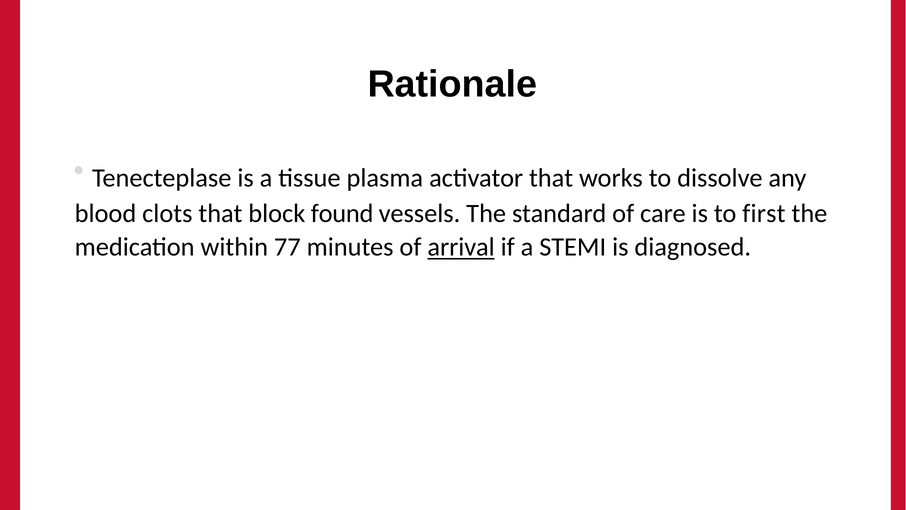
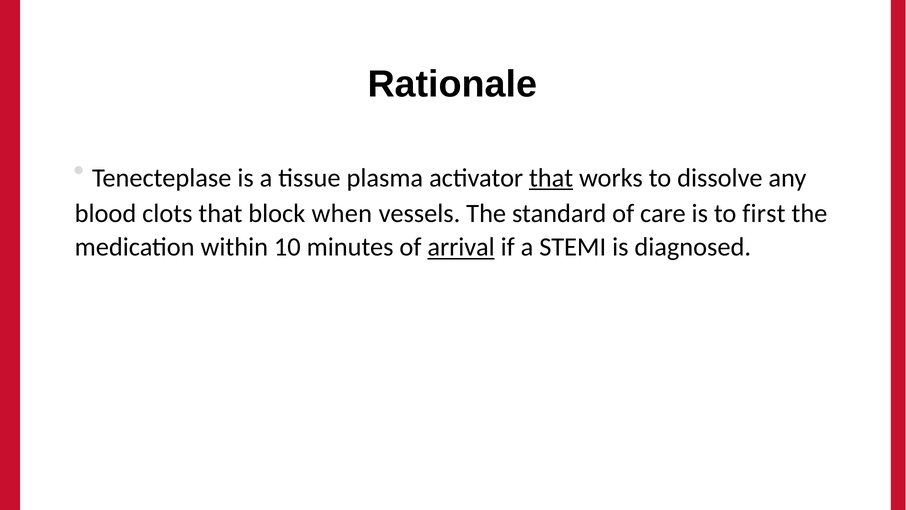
that at (551, 178) underline: none -> present
found: found -> when
77: 77 -> 10
